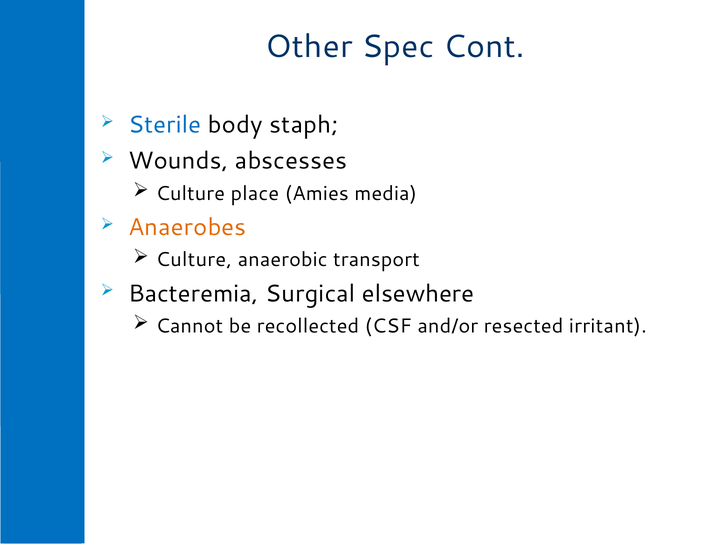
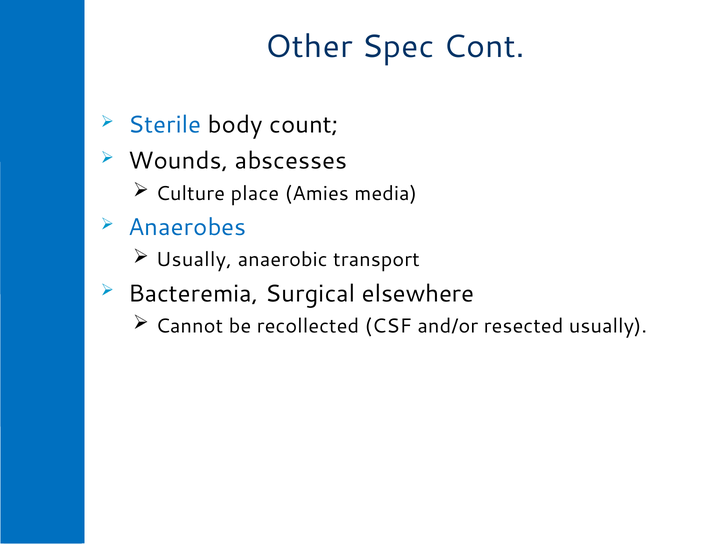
staph: staph -> count
Anaerobes colour: orange -> blue
Culture at (194, 260): Culture -> Usually
resected irritant: irritant -> usually
